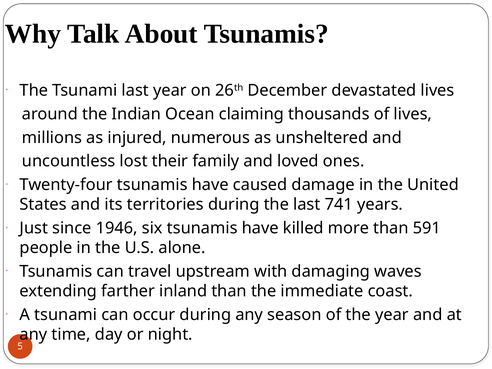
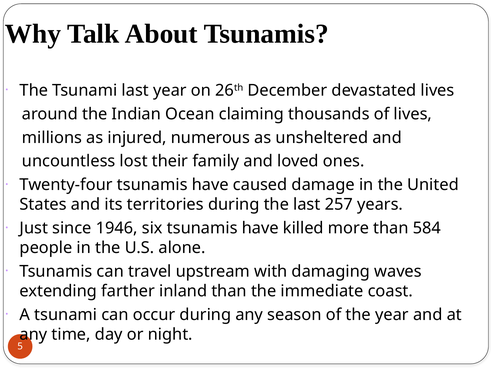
741: 741 -> 257
591: 591 -> 584
